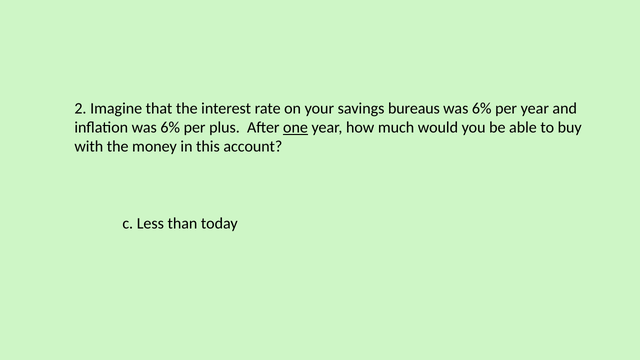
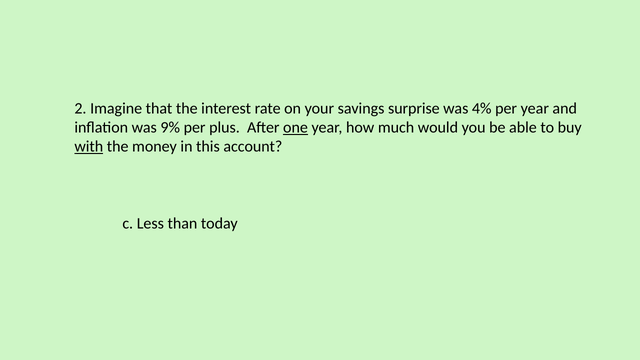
bureaus: bureaus -> surprise
6% at (482, 108): 6% -> 4%
inflation was 6%: 6% -> 9%
with underline: none -> present
